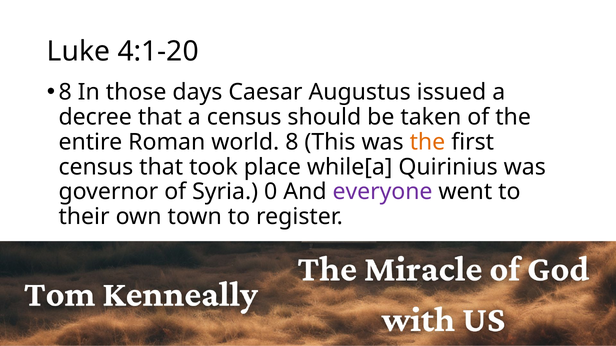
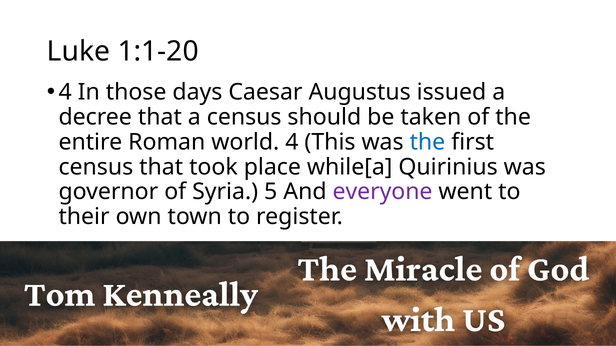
4:1-20: 4:1-20 -> 1:1-20
8 at (65, 92): 8 -> 4
world 8: 8 -> 4
the at (427, 142) colour: orange -> blue
0: 0 -> 5
